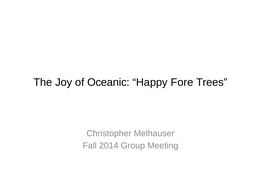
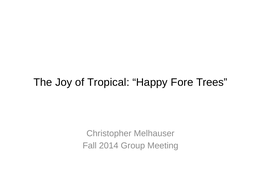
Oceanic: Oceanic -> Tropical
